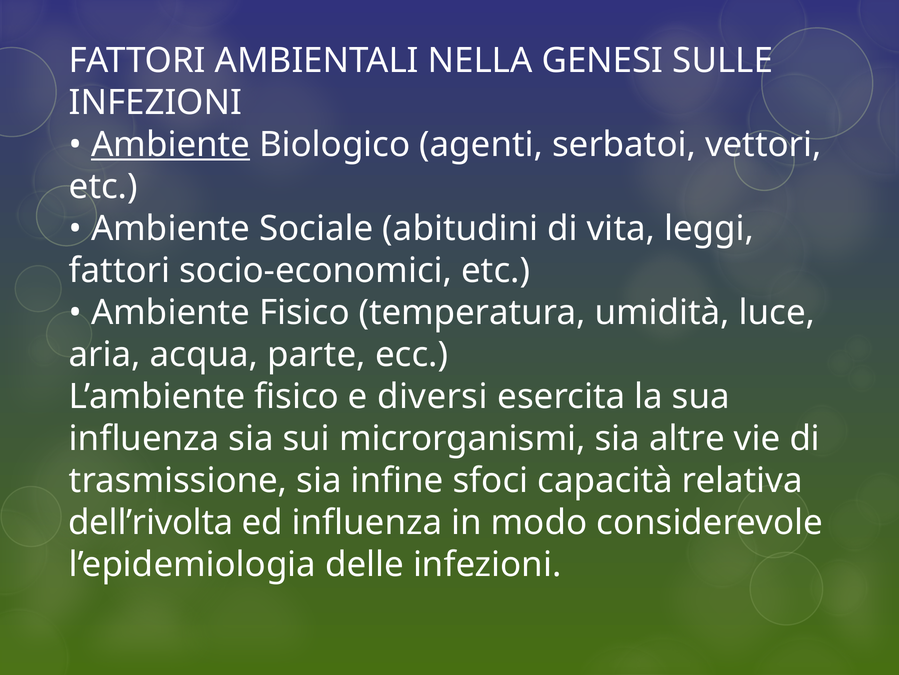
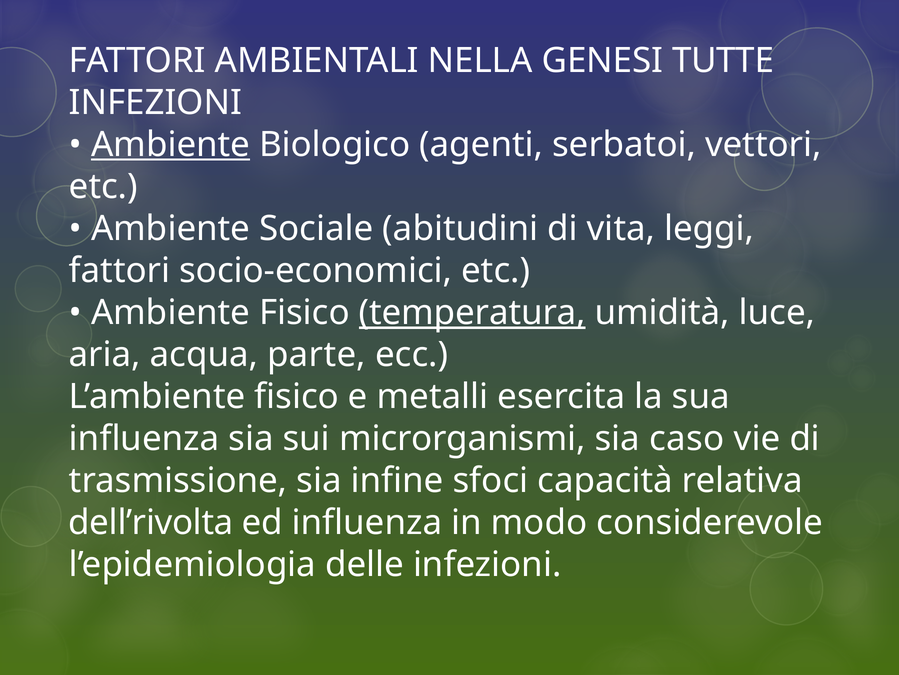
SULLE: SULLE -> TUTTE
temperatura underline: none -> present
diversi: diversi -> metalli
altre: altre -> caso
